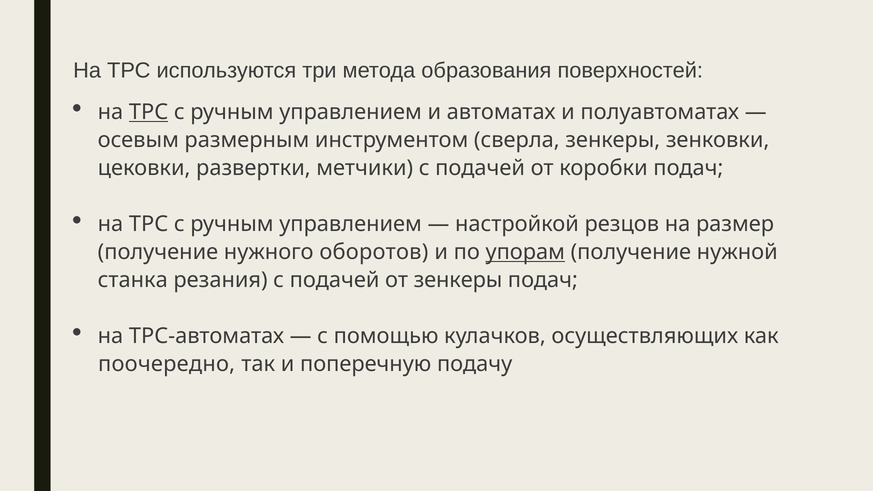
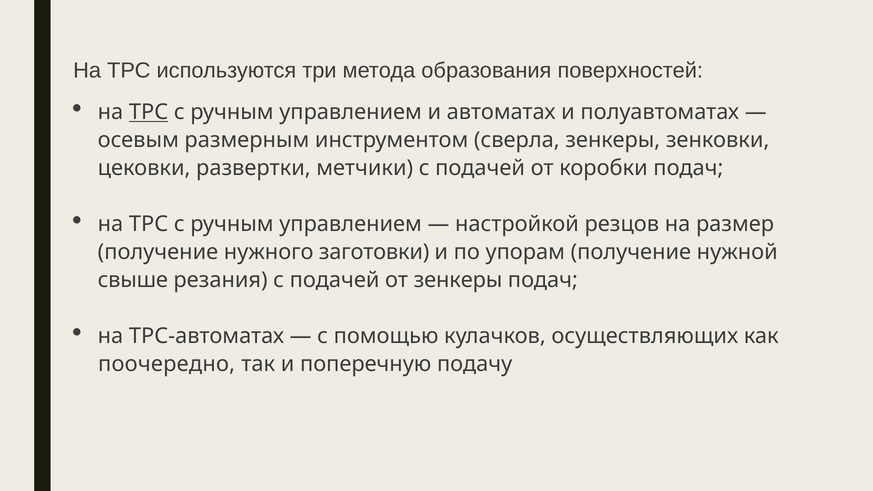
оборотов: оборотов -> заготовки
упорам underline: present -> none
станка: станка -> свыше
